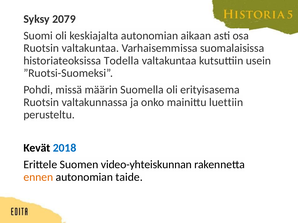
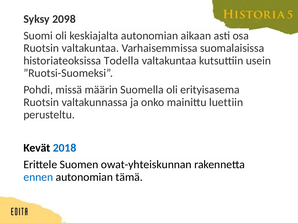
2079: 2079 -> 2098
video-yhteiskunnan: video-yhteiskunnan -> owat-yhteiskunnan
ennen colour: orange -> blue
taide: taide -> tämä
